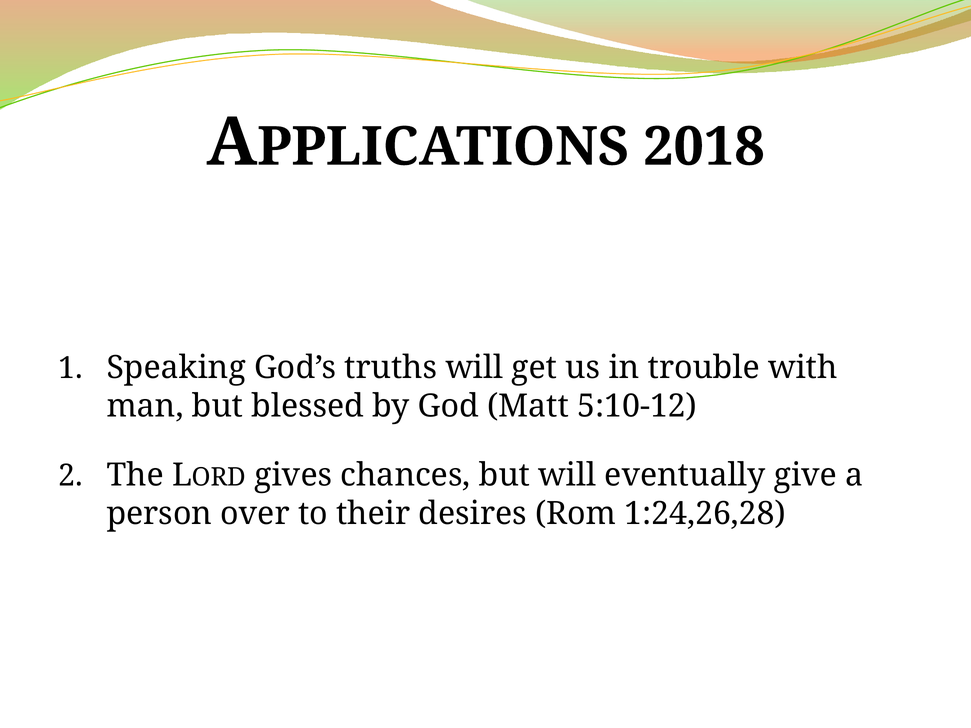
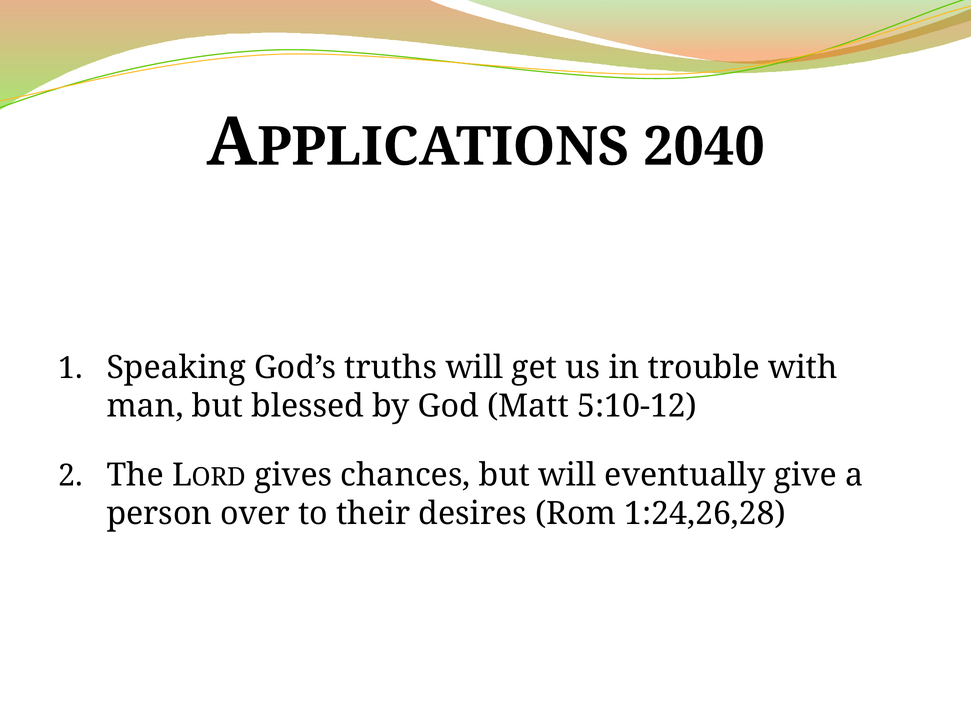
2018: 2018 -> 2040
